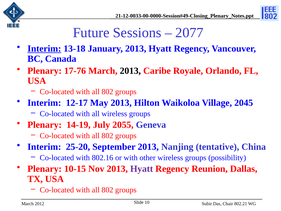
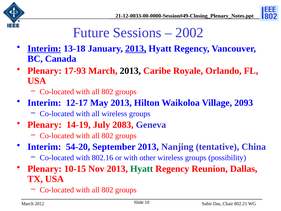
2077: 2077 -> 2002
2013 at (136, 49) underline: none -> present
17-76: 17-76 -> 17-93
2045: 2045 -> 2093
2055: 2055 -> 2083
25-20: 25-20 -> 54-20
Hyatt at (142, 169) colour: purple -> green
